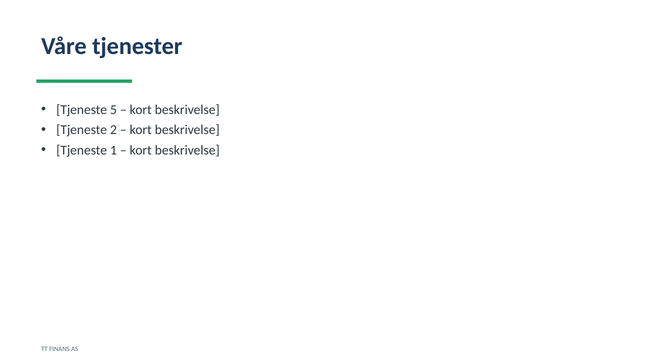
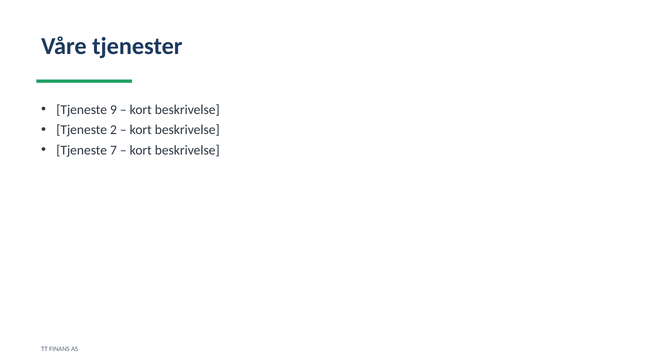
5: 5 -> 9
1: 1 -> 7
